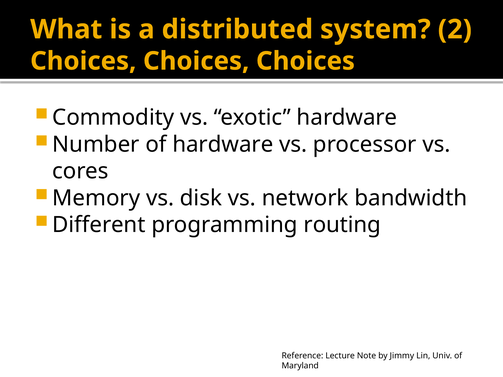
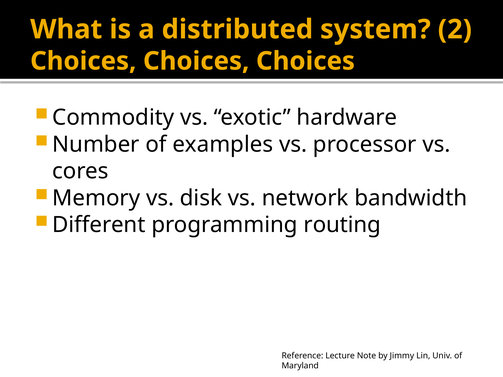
of hardware: hardware -> examples
